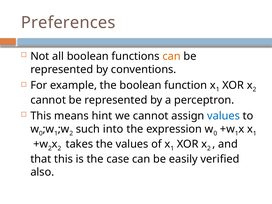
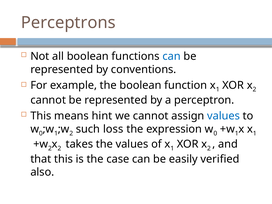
Preferences: Preferences -> Perceptrons
can at (172, 56) colour: orange -> blue
into: into -> loss
